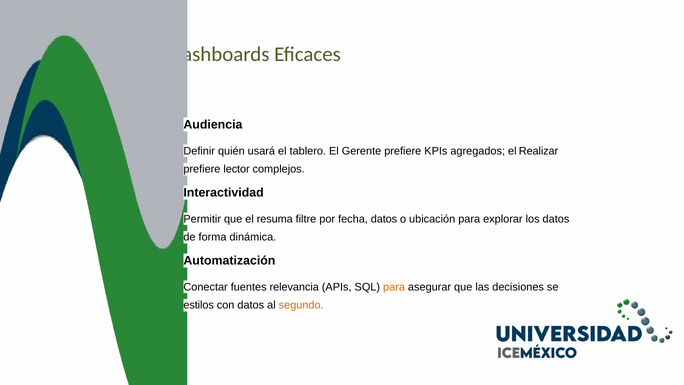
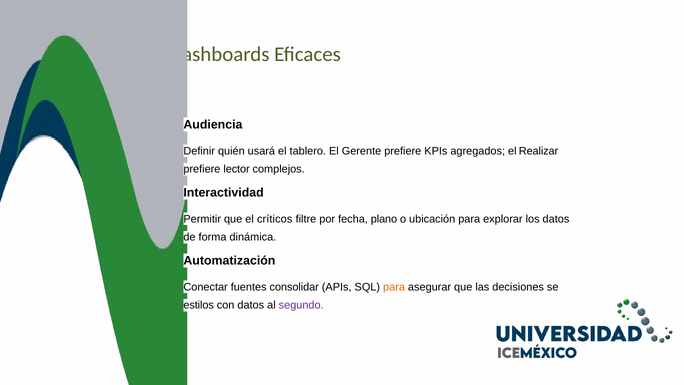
resuma: resuma -> críticos
fecha datos: datos -> plano
relevancia: relevancia -> consolidar
segundo colour: orange -> purple
